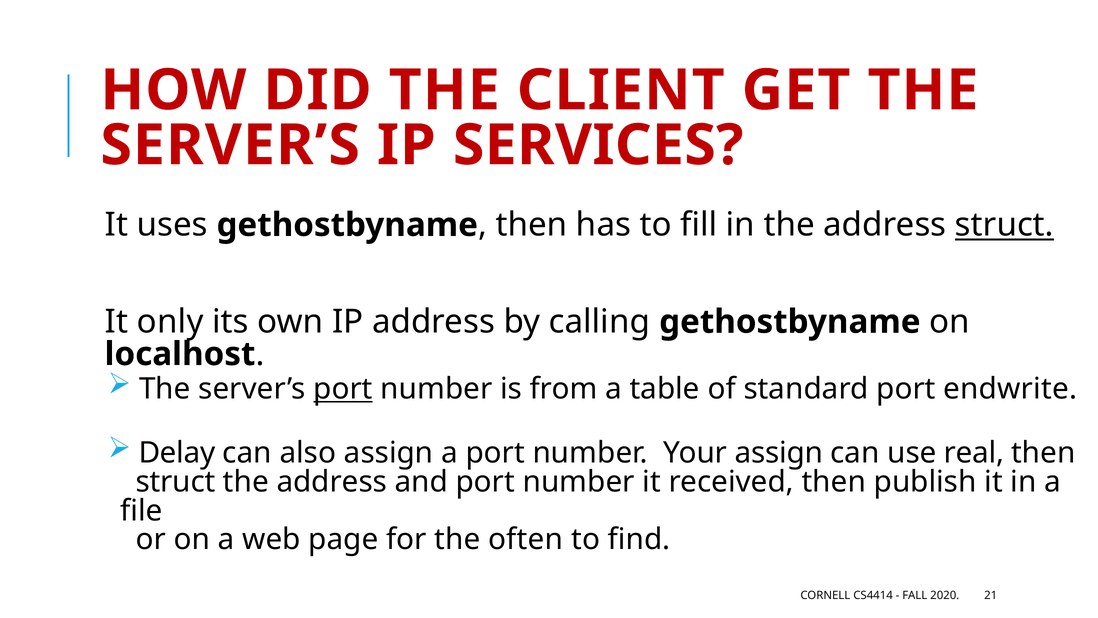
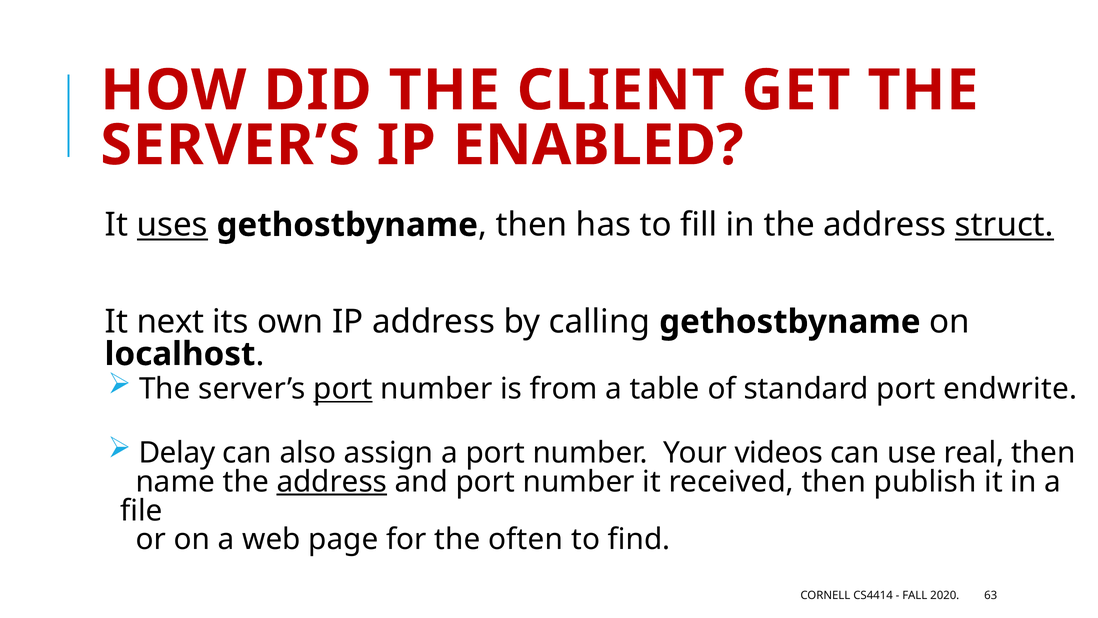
SERVICES: SERVICES -> ENABLED
uses underline: none -> present
only: only -> next
Your assign: assign -> videos
struct at (175, 481): struct -> name
address at (332, 481) underline: none -> present
21: 21 -> 63
